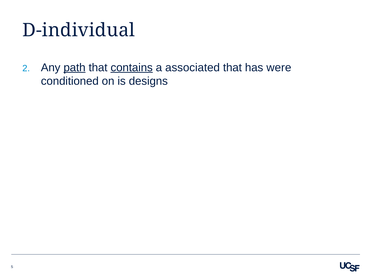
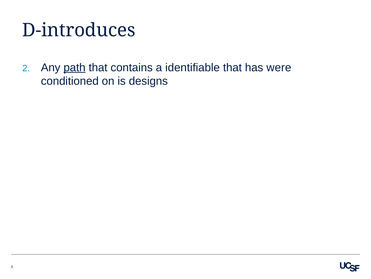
D-individual: D-individual -> D-introduces
contains underline: present -> none
associated: associated -> identifiable
